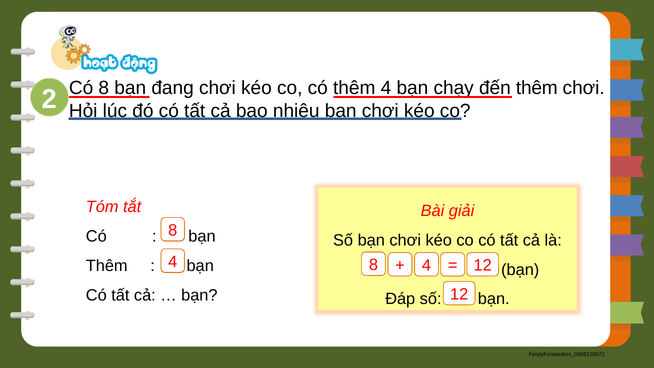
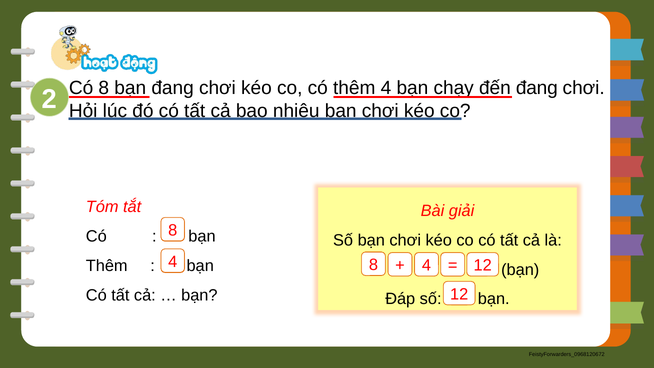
thêm at (537, 88): thêm -> đang
